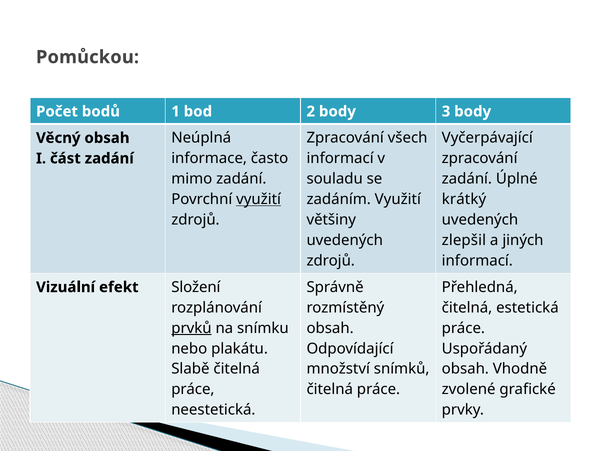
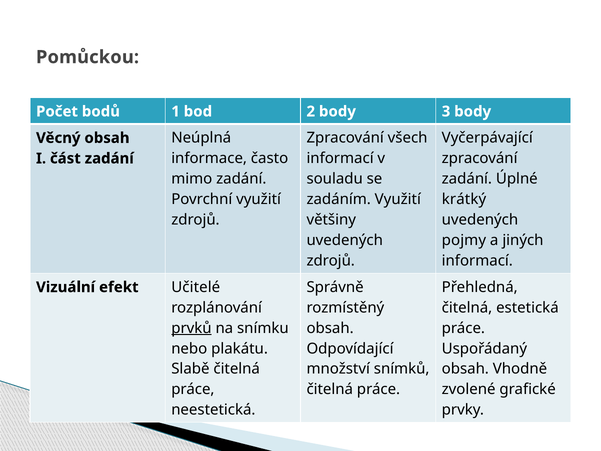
využití at (259, 199) underline: present -> none
zlepšil: zlepšil -> pojmy
Složení: Složení -> Učitelé
